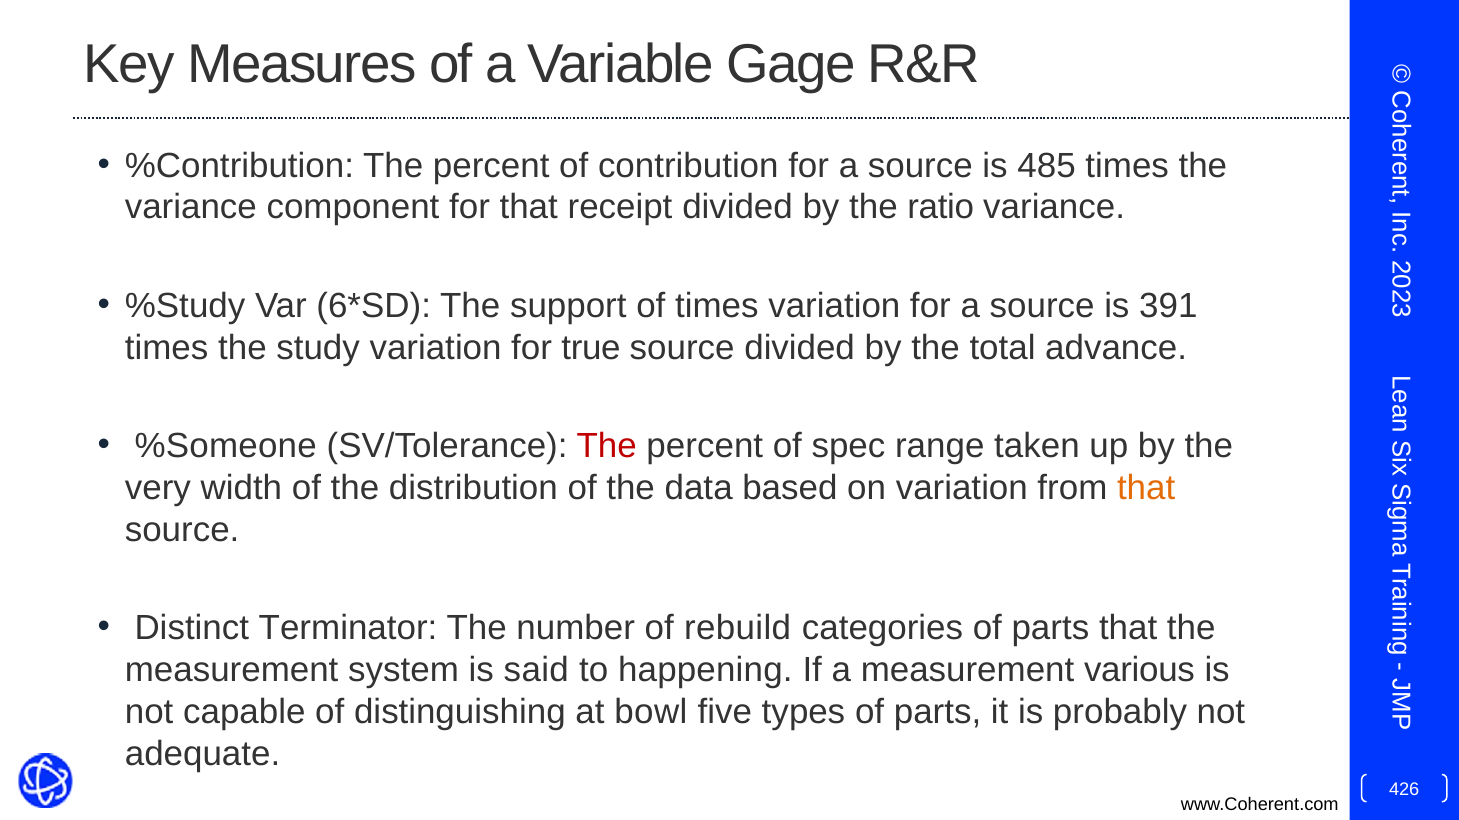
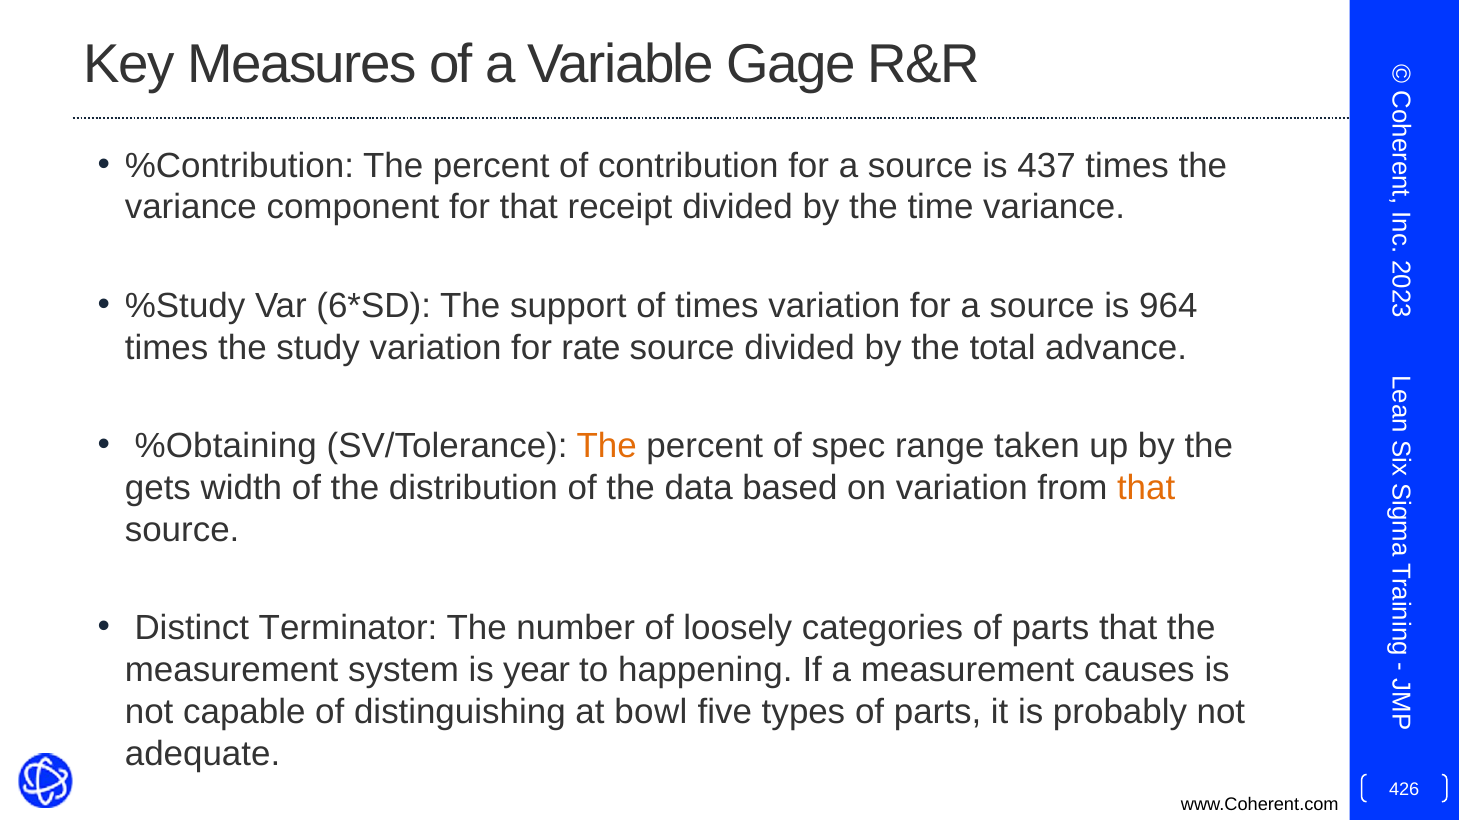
485: 485 -> 437
ratio: ratio -> time
391: 391 -> 964
true: true -> rate
%Someone: %Someone -> %Obtaining
The at (607, 446) colour: red -> orange
very: very -> gets
rebuild: rebuild -> loosely
said: said -> year
various: various -> causes
